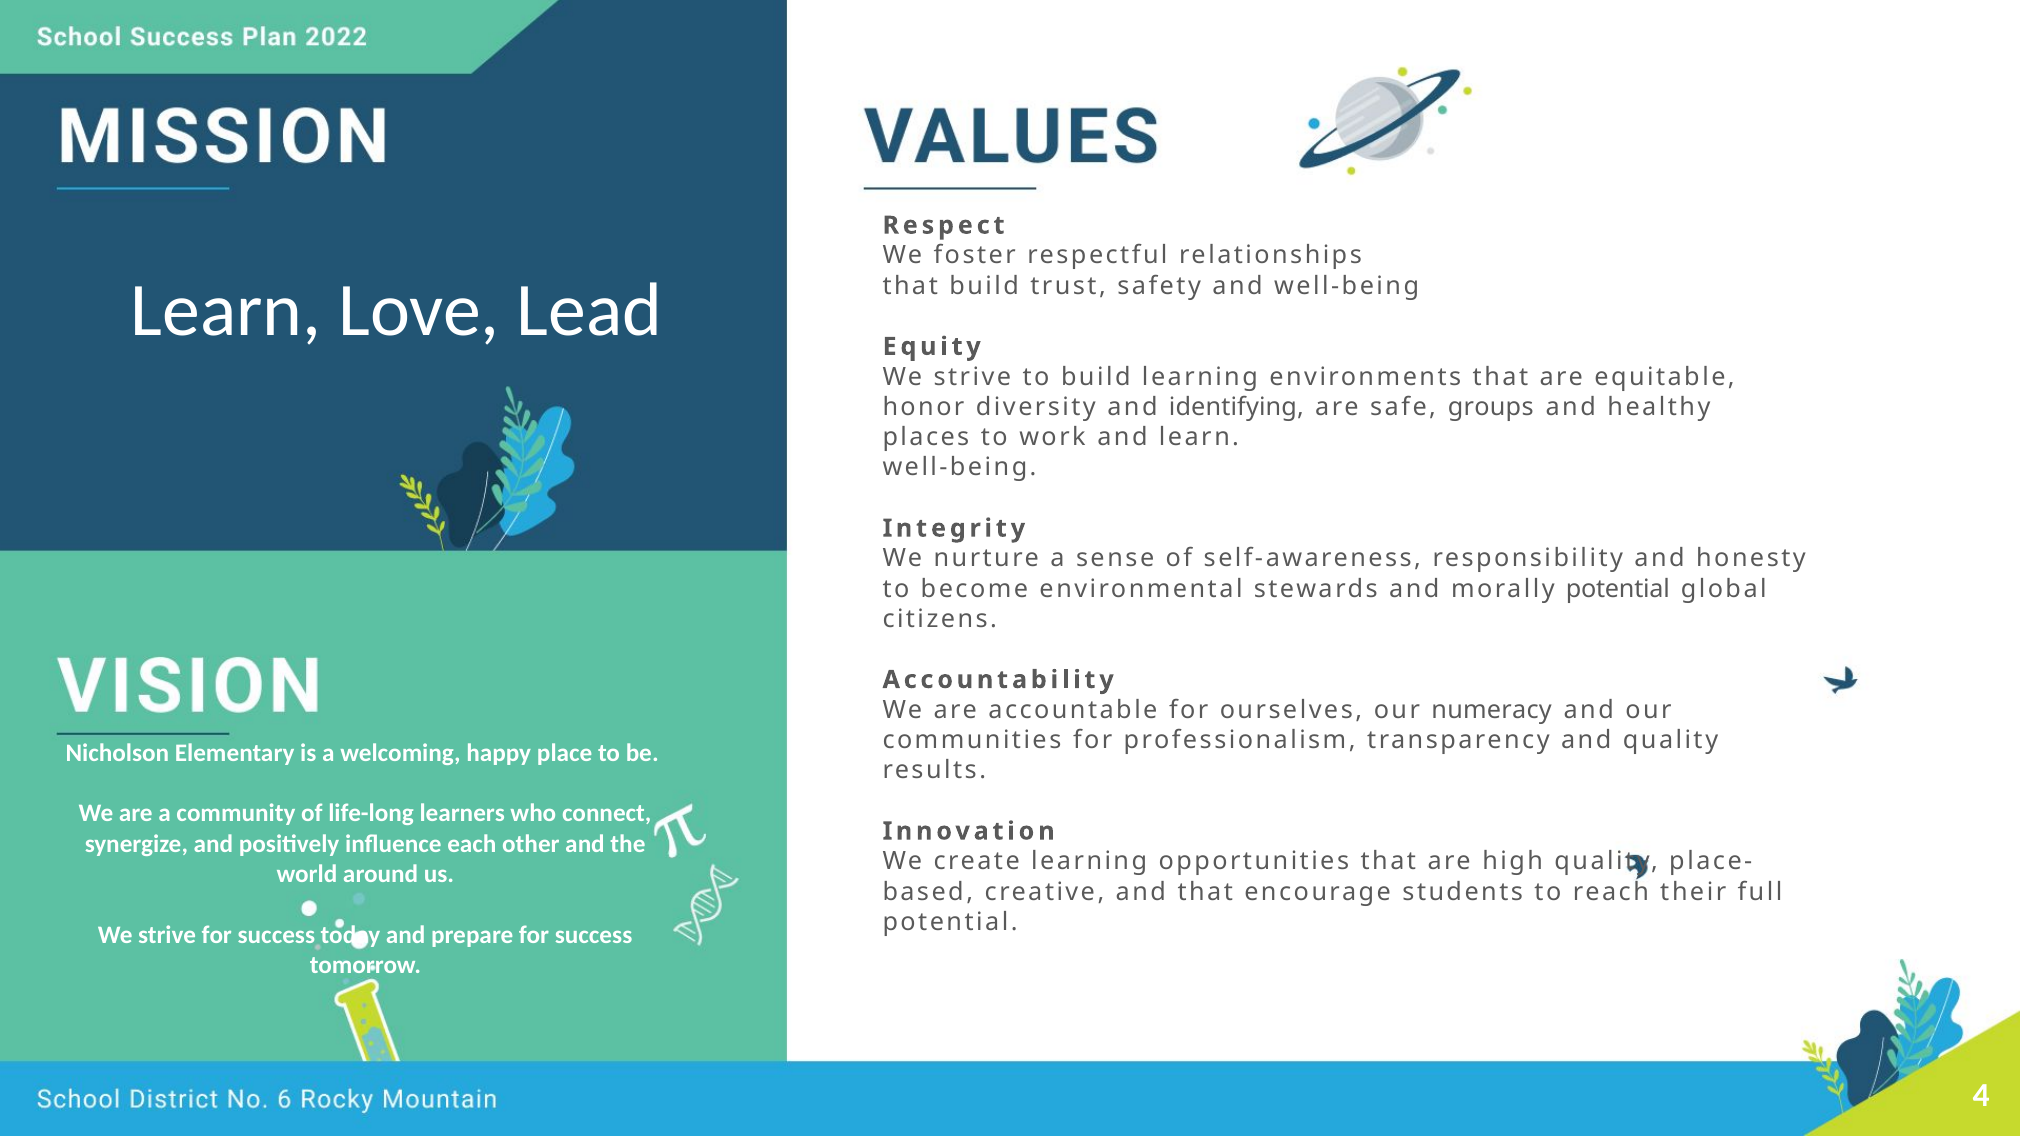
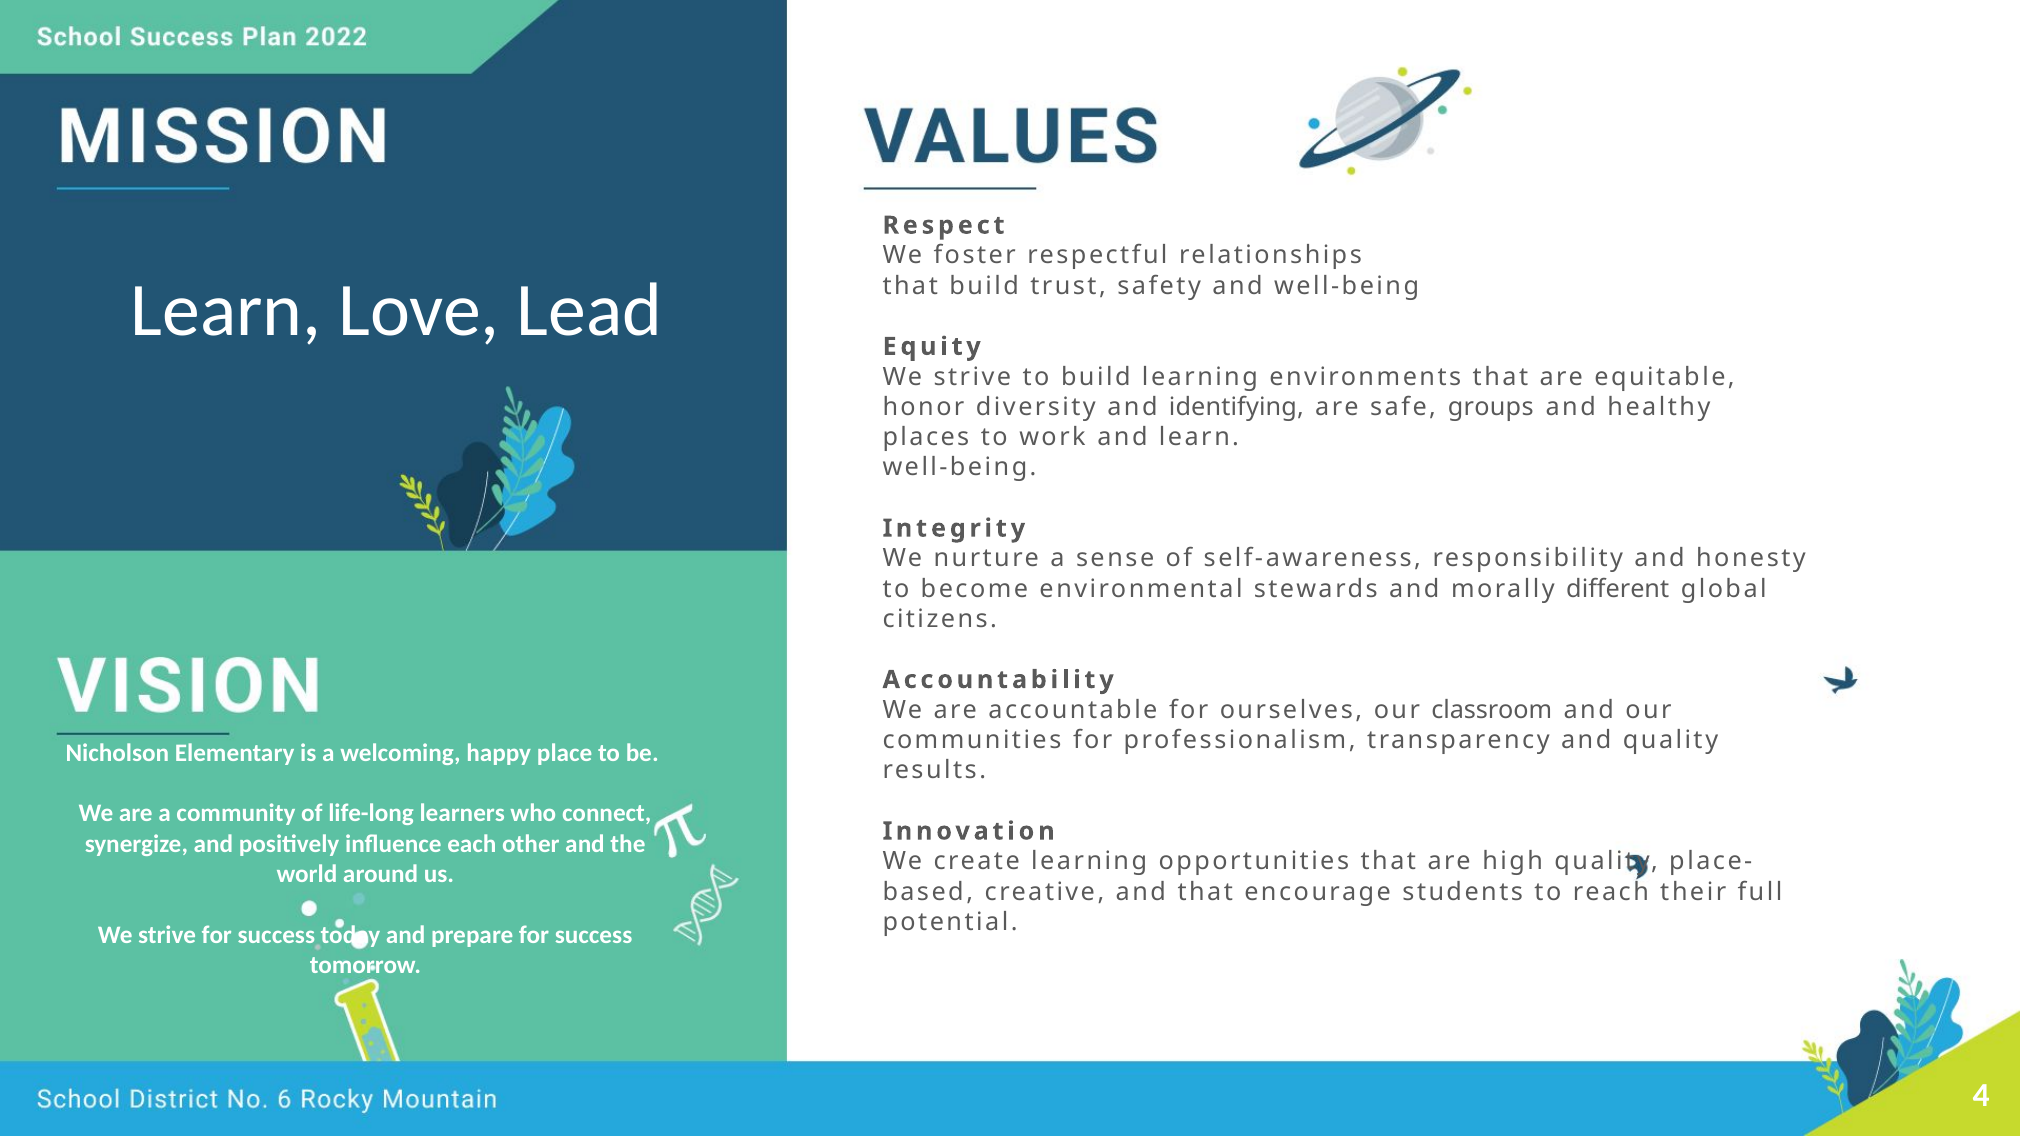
morally potential: potential -> different
numeracy: numeracy -> classroom
